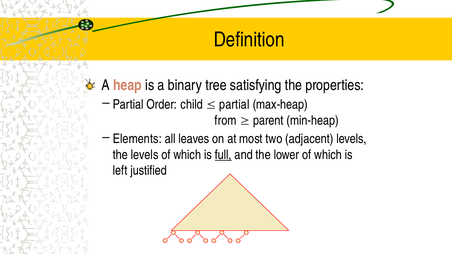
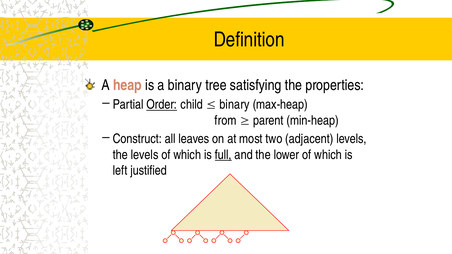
Order underline: none -> present
partial at (234, 105): partial -> binary
Elements: Elements -> Construct
